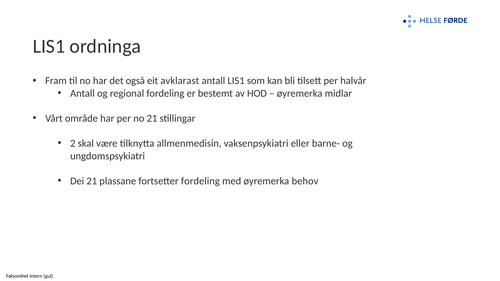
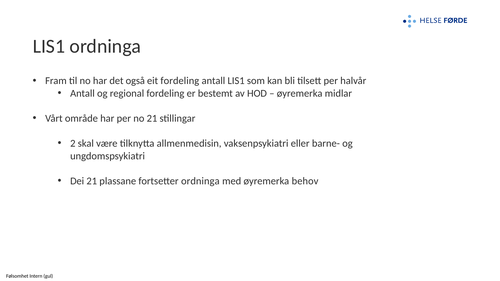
eit avklarast: avklarast -> fordeling
fortsetter fordeling: fordeling -> ordninga
